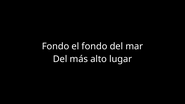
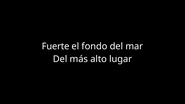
Fondo at (56, 46): Fondo -> Fuerte
